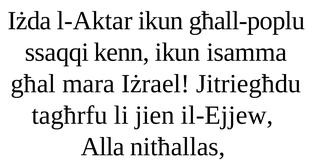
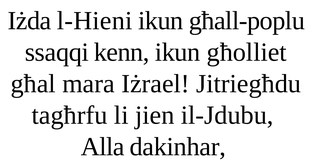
l-Aktar: l-Aktar -> l-Hieni
isamma: isamma -> għolliet
il-Ejjew: il-Ejjew -> il-Jdubu
nitħallas: nitħallas -> dakinhar
